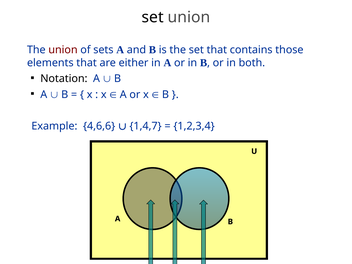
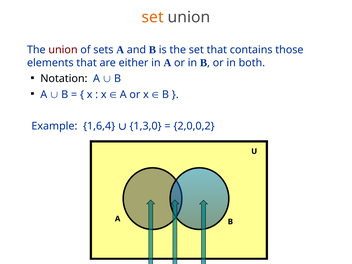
set at (153, 17) colour: black -> orange
4,6,6: 4,6,6 -> 1,6,4
1,4,7: 1,4,7 -> 1,3,0
1,2,3,4: 1,2,3,4 -> 2,0,0,2
